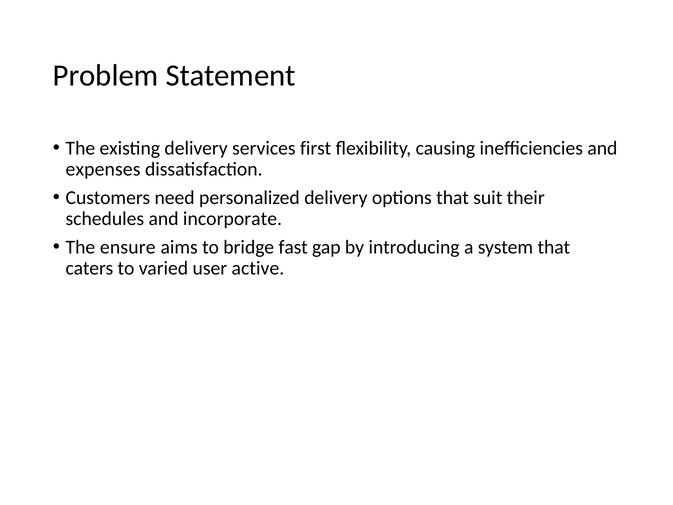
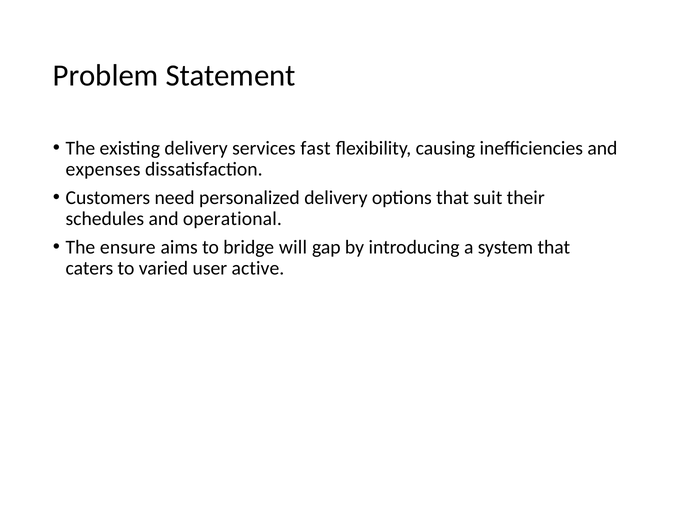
first: first -> fast
incorporate: incorporate -> operational
fast: fast -> will
